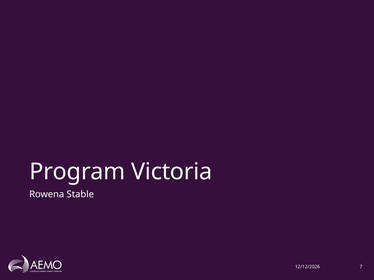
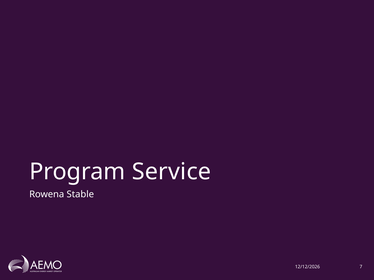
Victoria: Victoria -> Service
